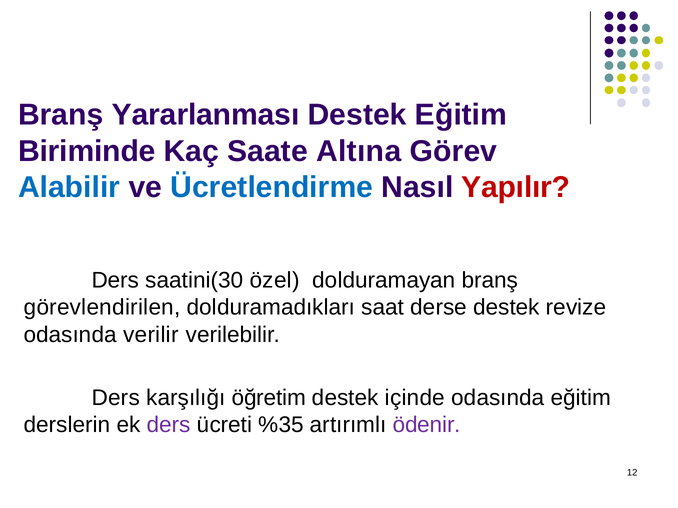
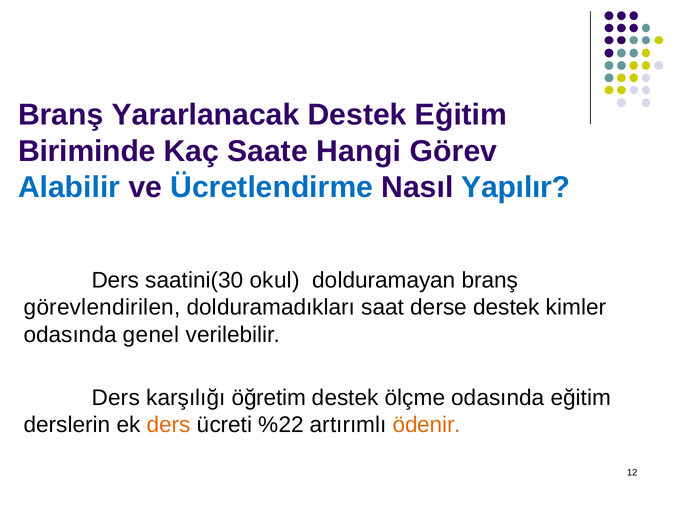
Yararlanması: Yararlanması -> Yararlanacak
Altına: Altına -> Hangi
Yapılır colour: red -> blue
özel: özel -> okul
revize: revize -> kimler
verilir: verilir -> genel
içinde: içinde -> ölçme
ders at (169, 425) colour: purple -> orange
%35: %35 -> %22
ödenir colour: purple -> orange
